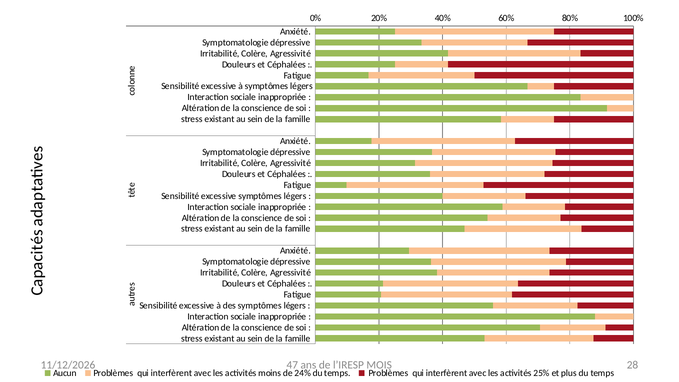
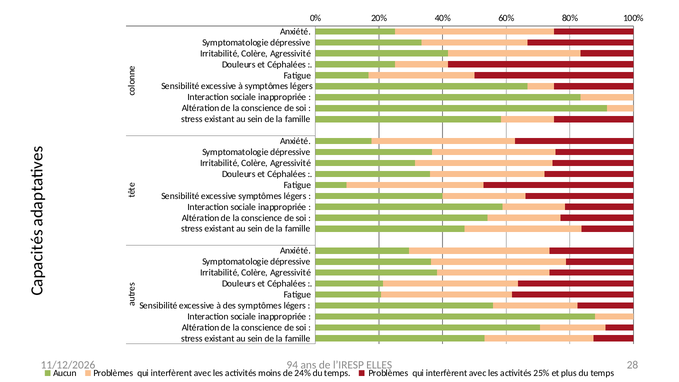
47: 47 -> 94
MOIS: MOIS -> ELLES
